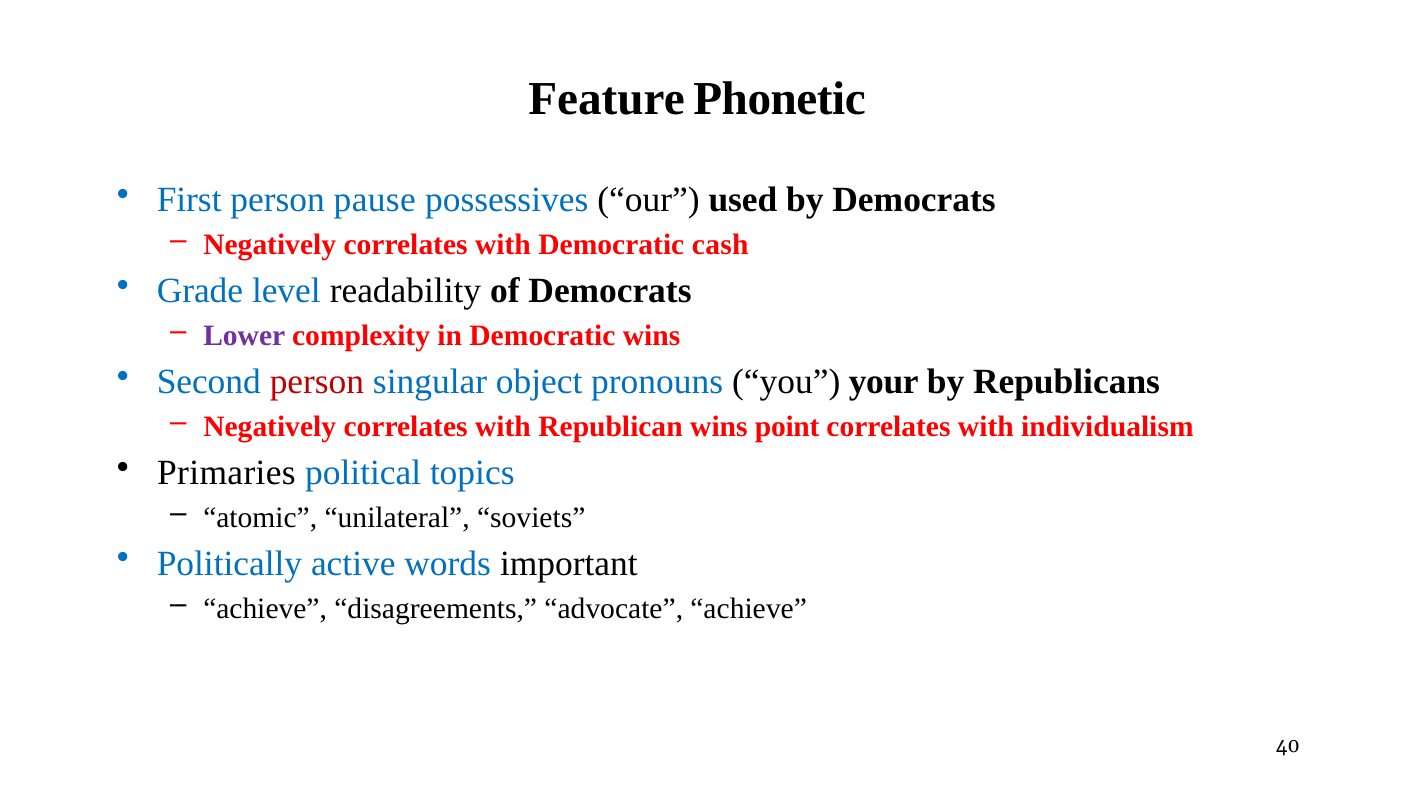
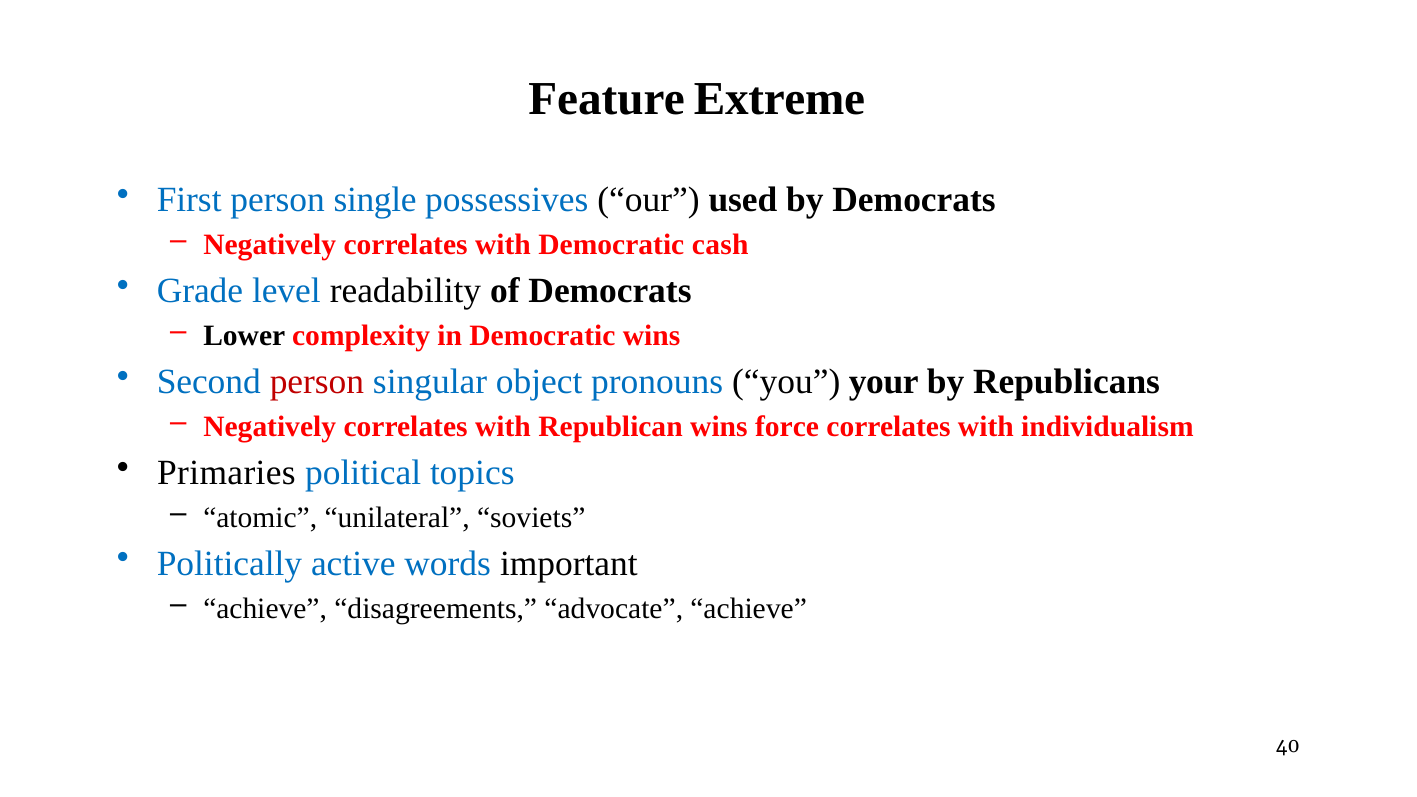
Phonetic: Phonetic -> Extreme
pause: pause -> single
Lower colour: purple -> black
point: point -> force
